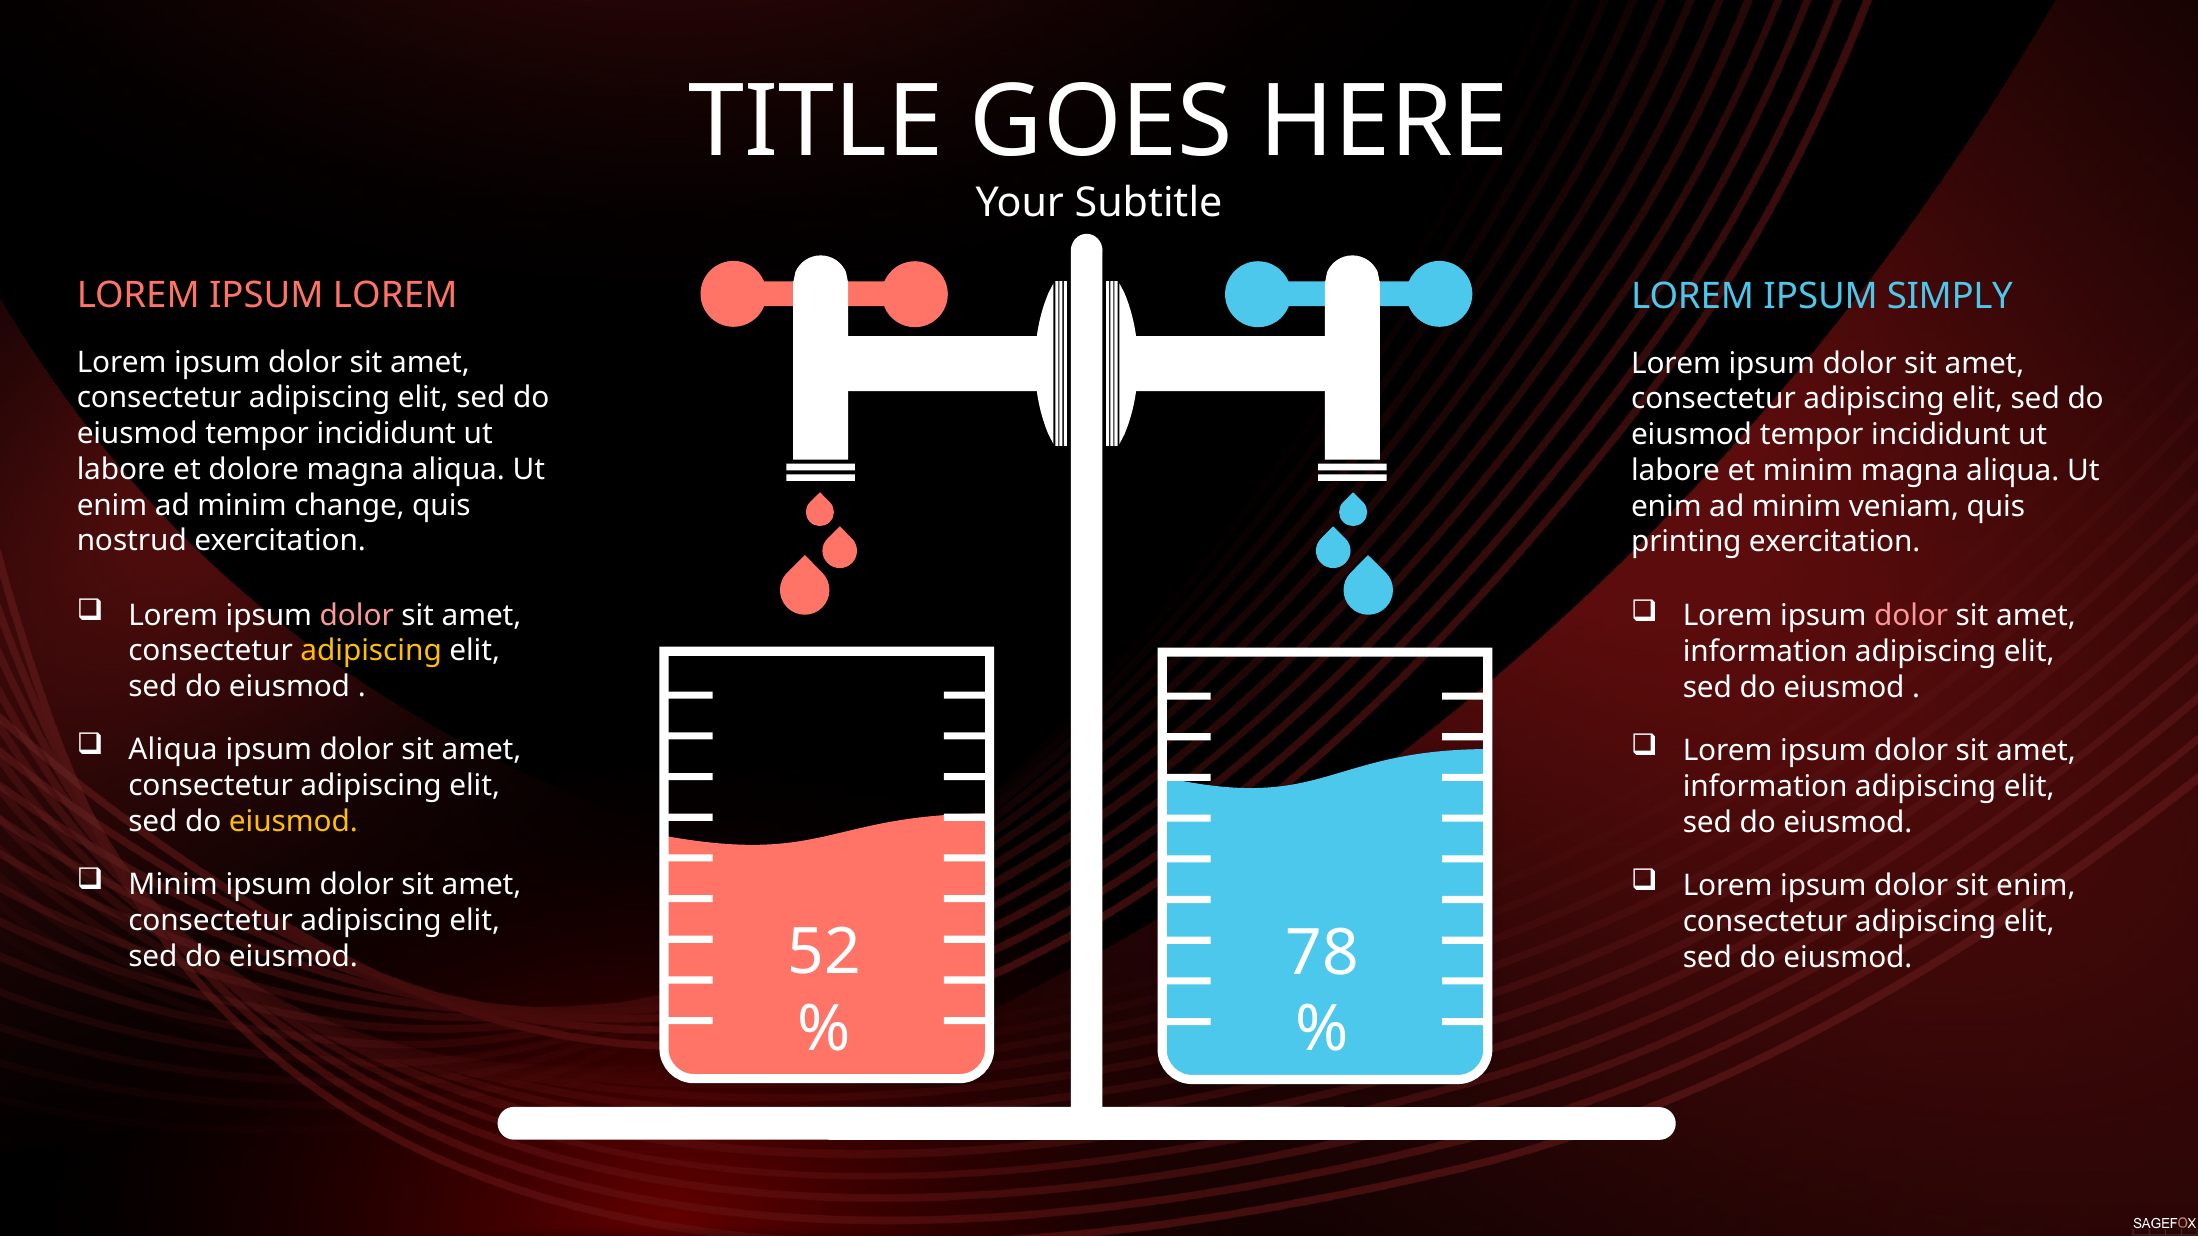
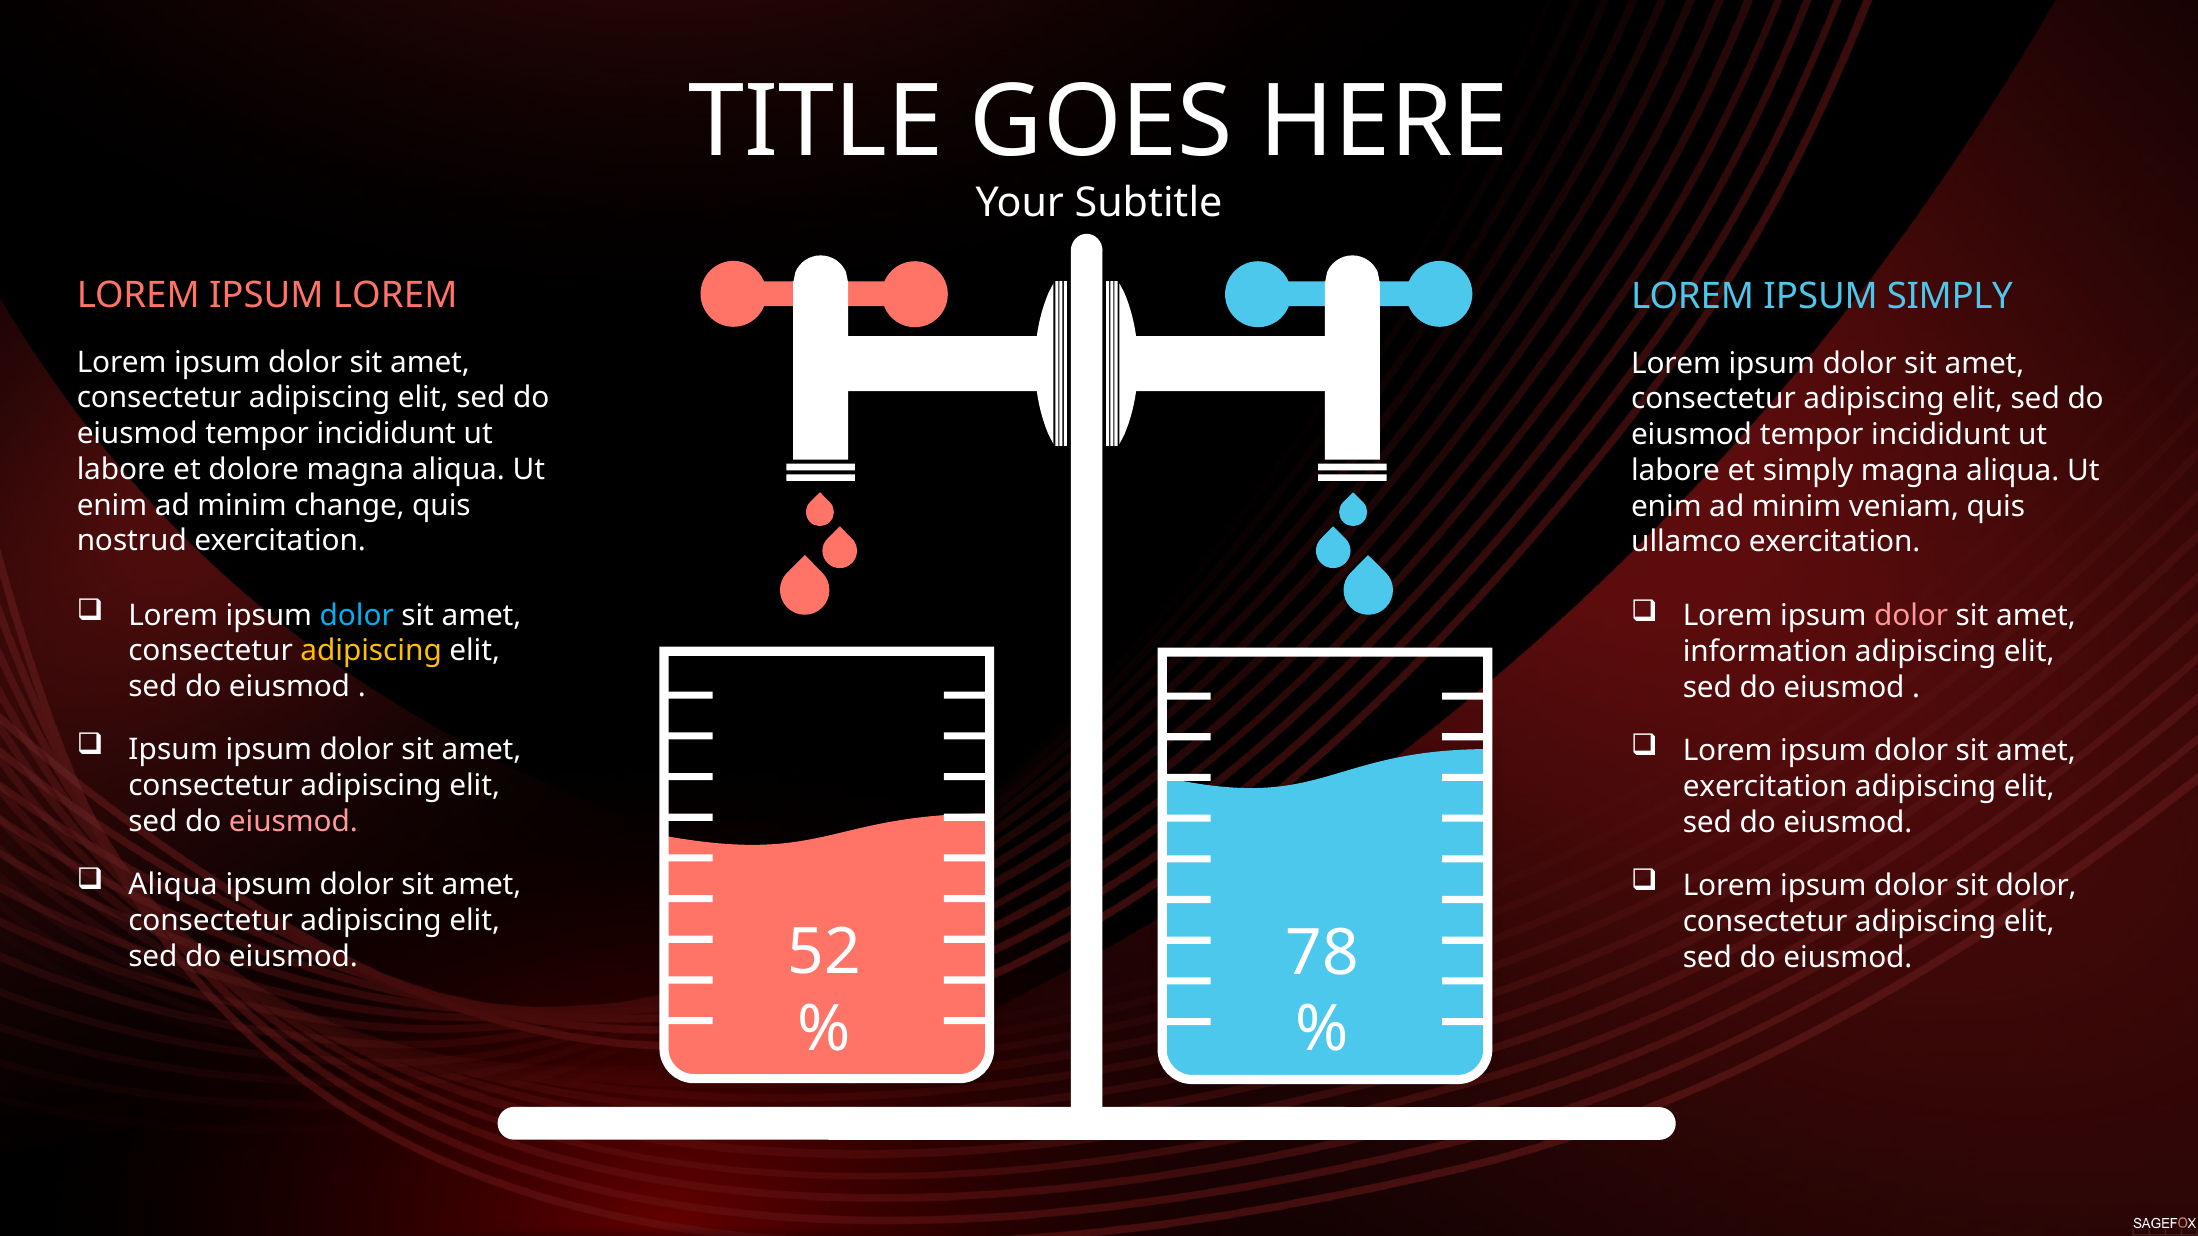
et minim: minim -> simply
printing: printing -> ullamco
dolor at (357, 615) colour: pink -> light blue
Aliqua at (173, 750): Aliqua -> Ipsum
information at (1765, 787): information -> exercitation
eiusmod at (293, 822) colour: yellow -> pink
Minim at (173, 885): Minim -> Aliqua
sit enim: enim -> dolor
